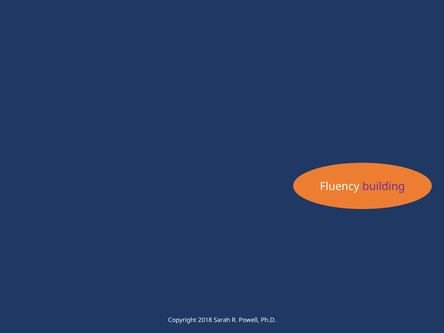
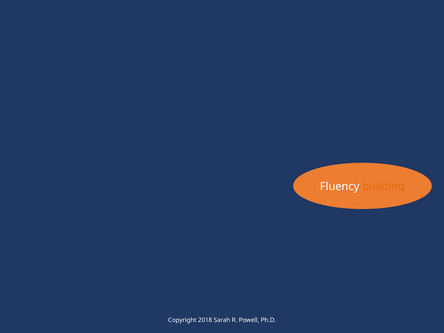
building colour: purple -> orange
